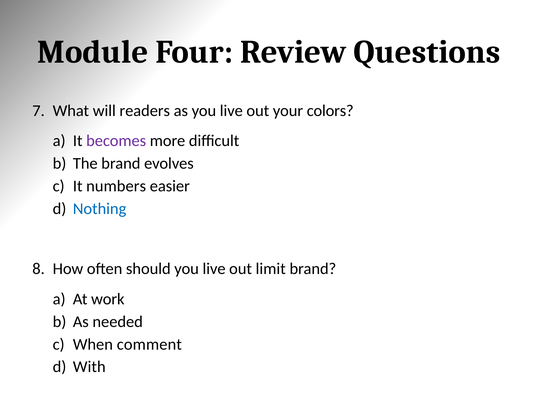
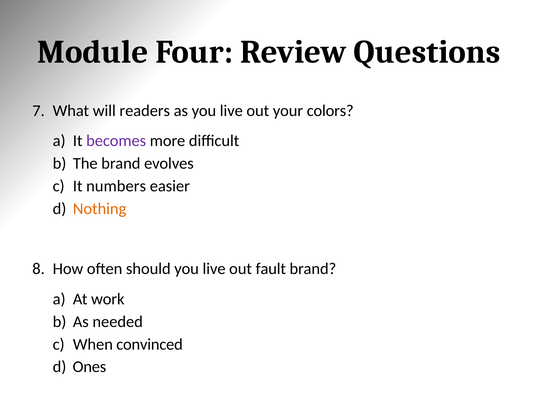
Nothing colour: blue -> orange
limit: limit -> fault
comment: comment -> convinced
With: With -> Ones
